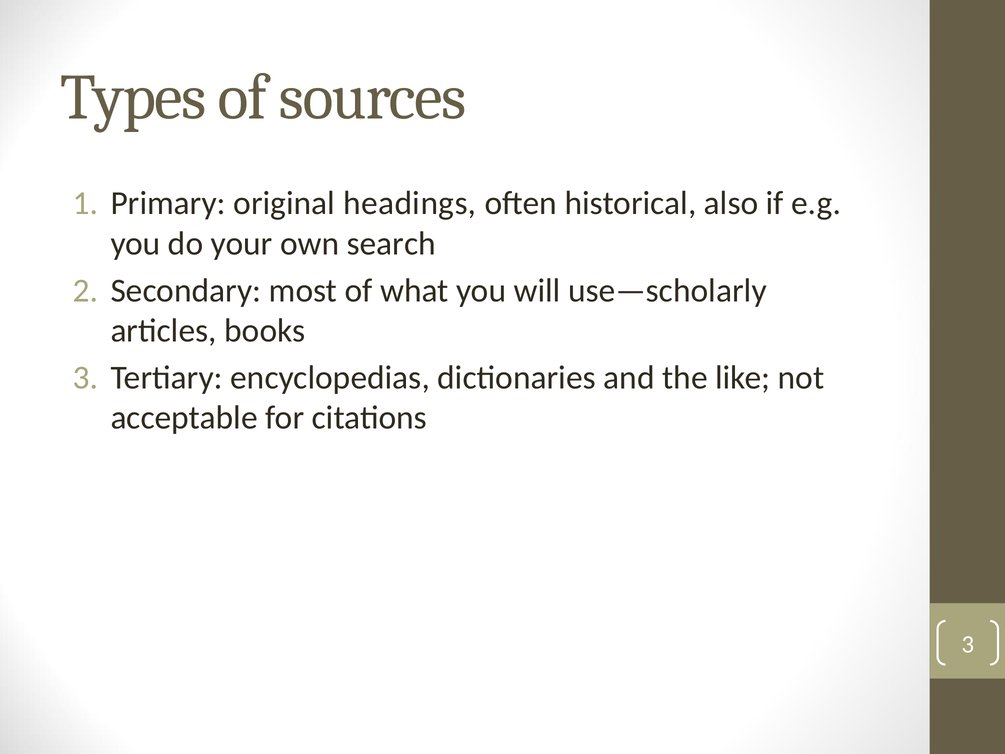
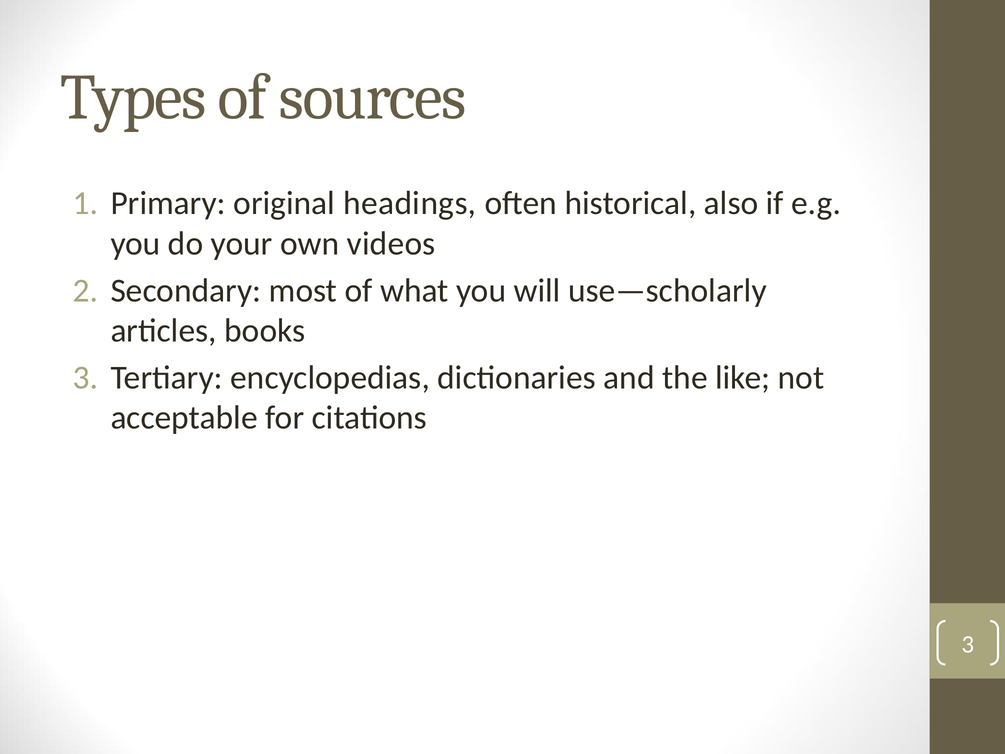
search: search -> videos
